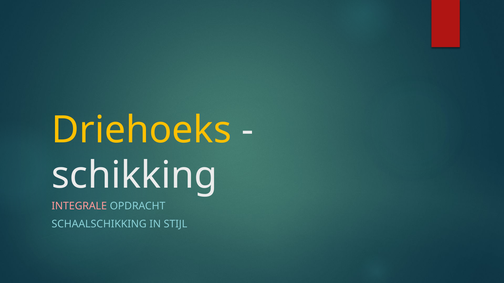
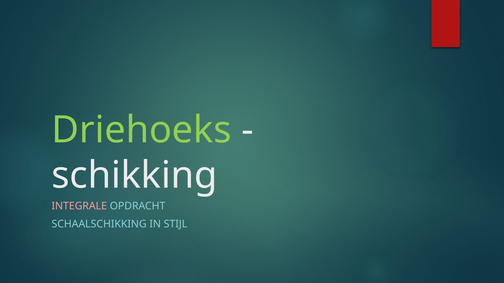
Driehoeks colour: yellow -> light green
